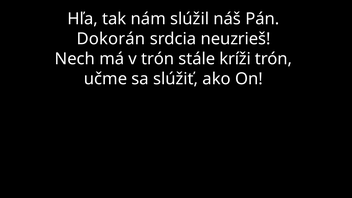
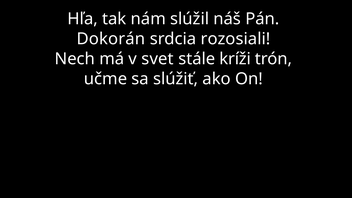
neuzrieš: neuzrieš -> rozosiali
v trón: trón -> svet
